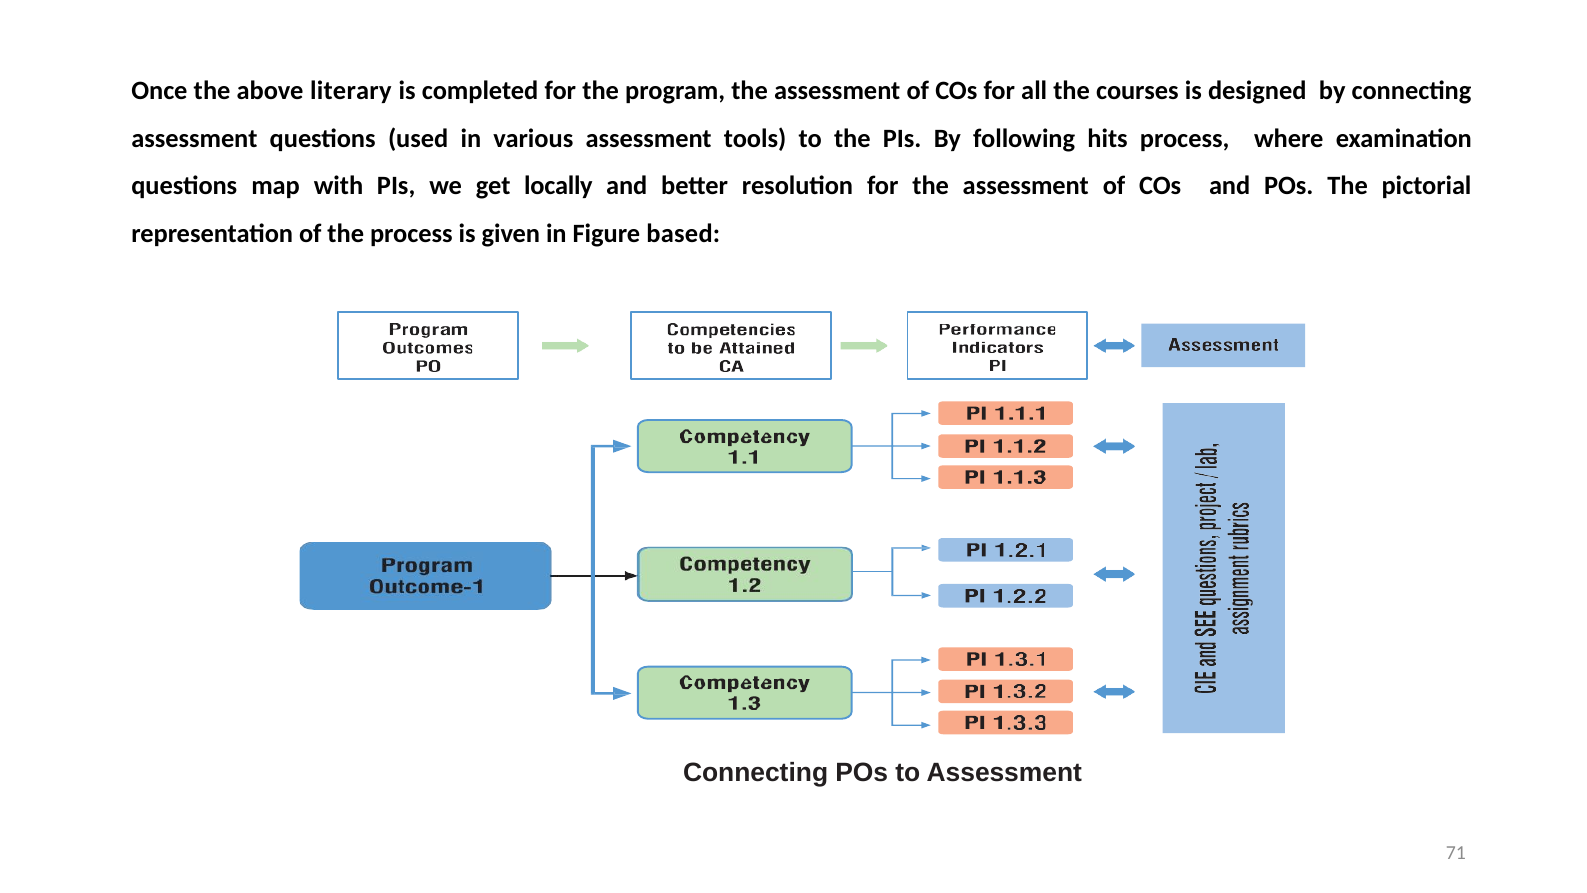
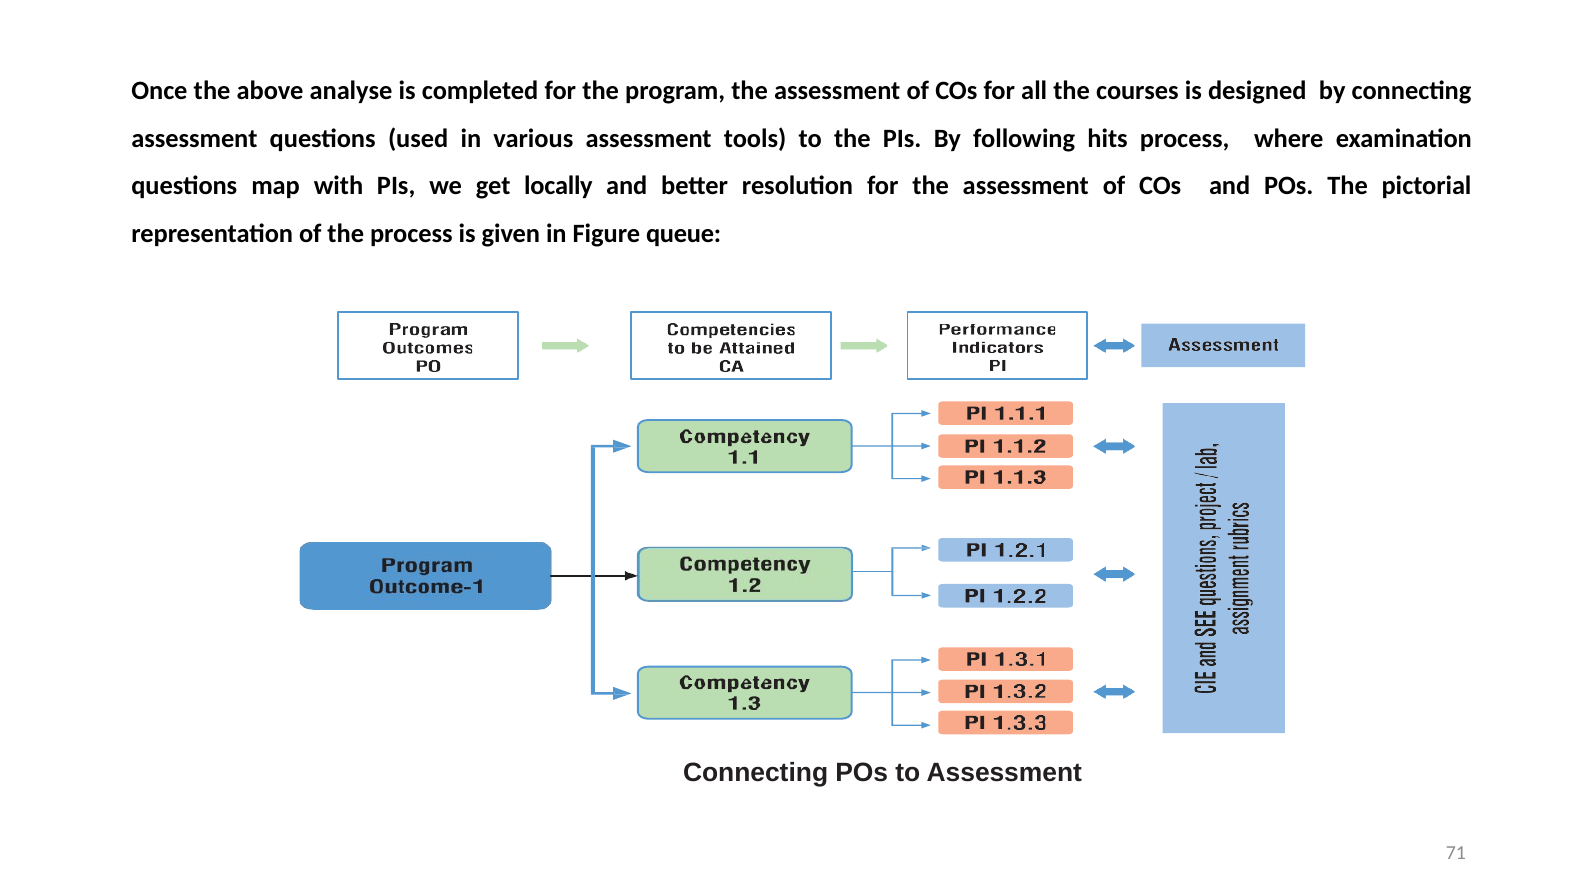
literary: literary -> analyse
based: based -> queue
